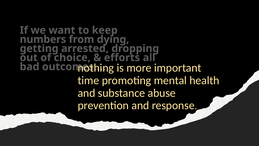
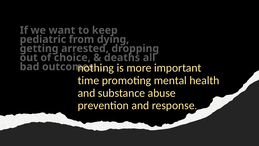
numbers: numbers -> pediatric
efforts: efforts -> deaths
